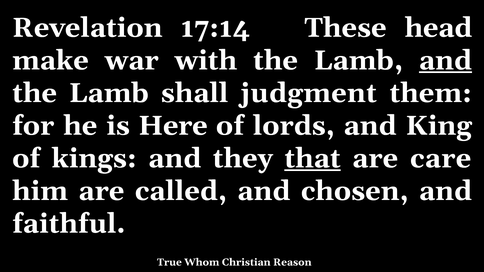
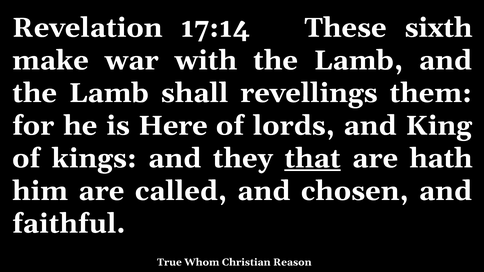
head: head -> sixth
and at (445, 60) underline: present -> none
judgment: judgment -> revellings
care: care -> hath
